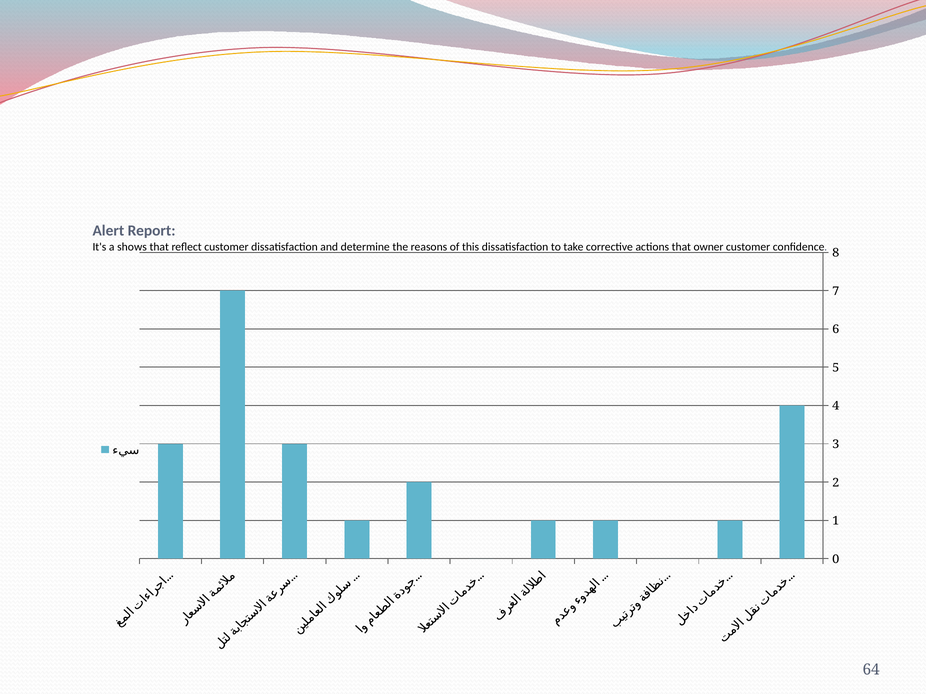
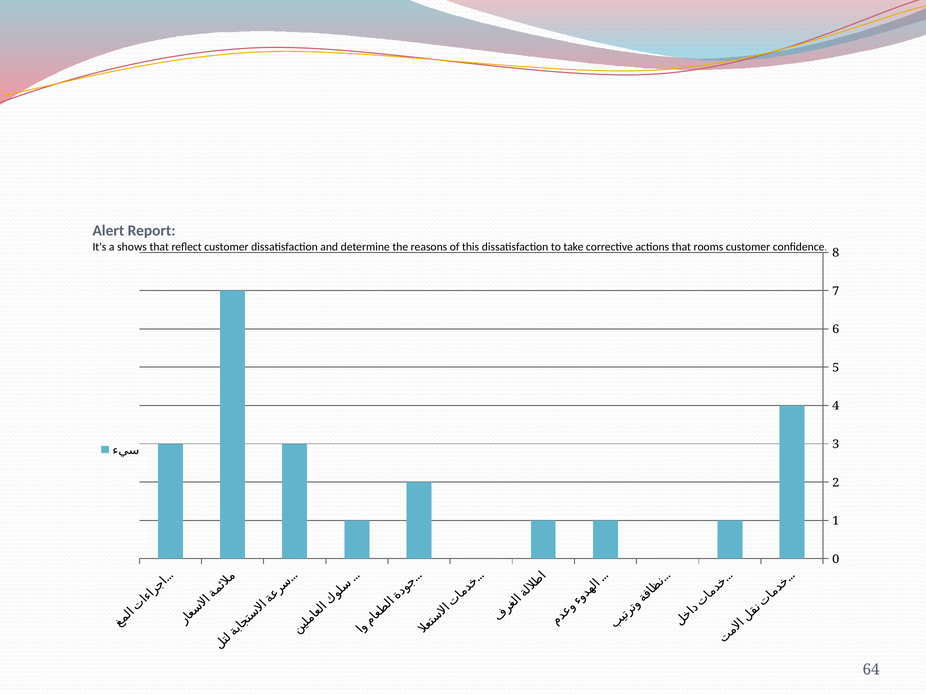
owner: owner -> rooms
